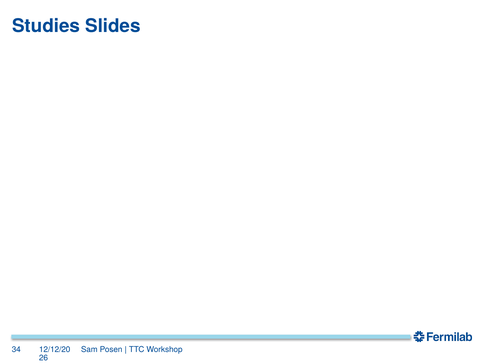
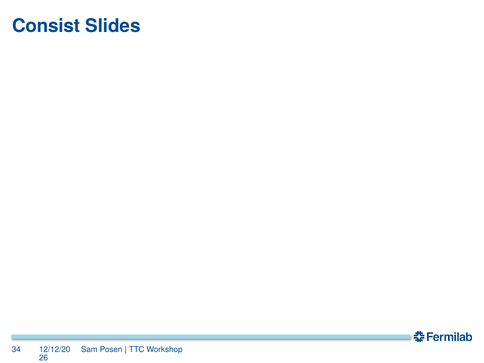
Studies: Studies -> Consist
